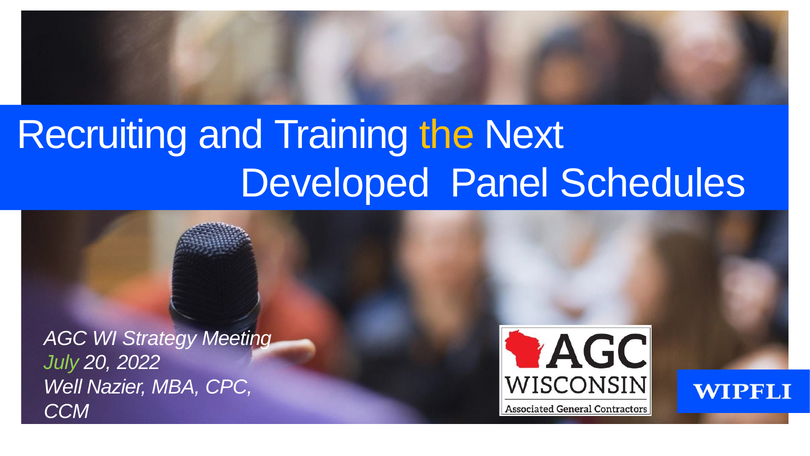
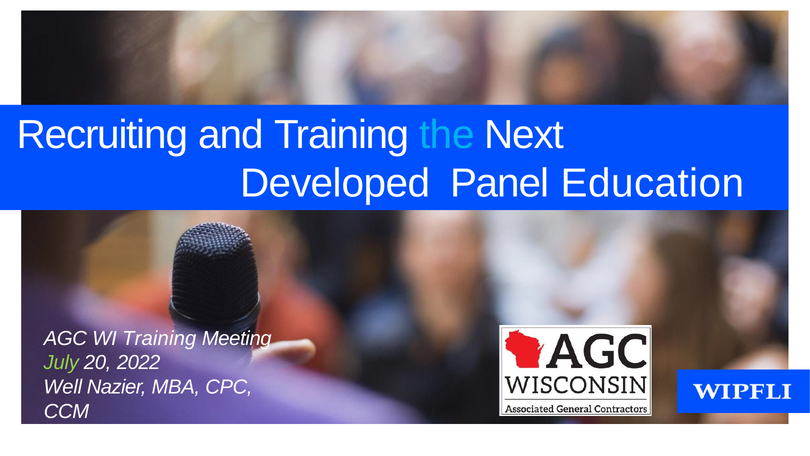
the colour: yellow -> light blue
Schedules: Schedules -> Education
WI Strategy: Strategy -> Training
